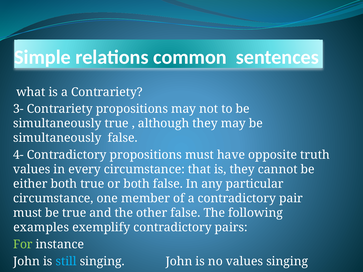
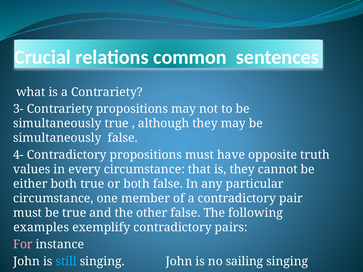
Simple: Simple -> Crucial
For colour: light green -> pink
no values: values -> sailing
